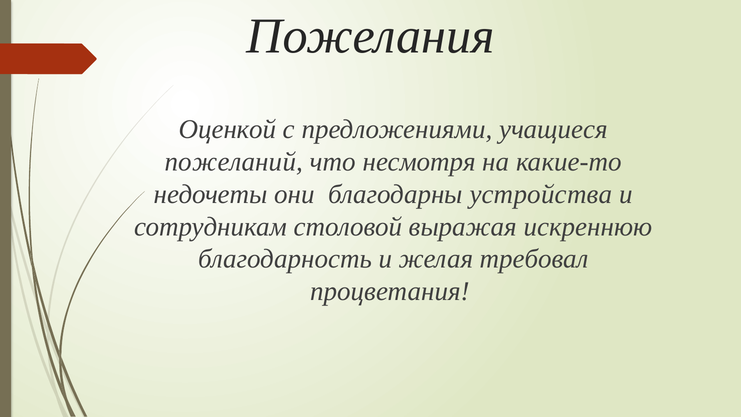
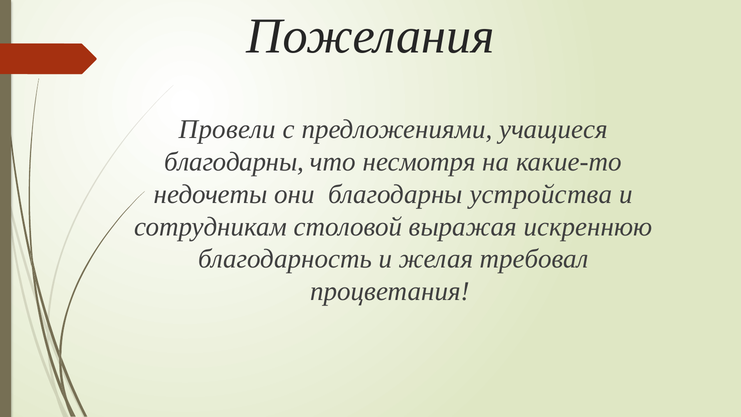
Оценкой: Оценкой -> Провели
пожеланий at (234, 162): пожеланий -> благодарны
